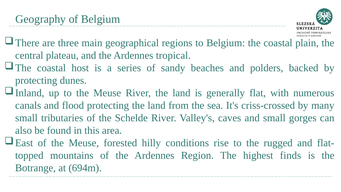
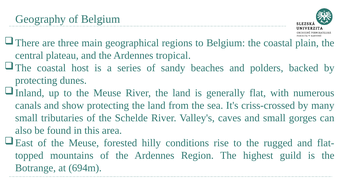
flood: flood -> show
finds: finds -> guild
